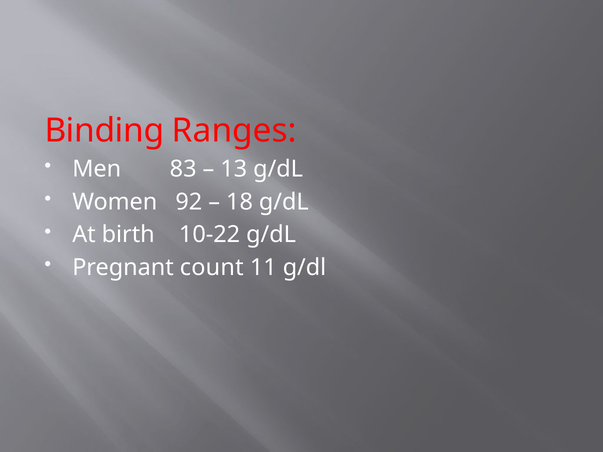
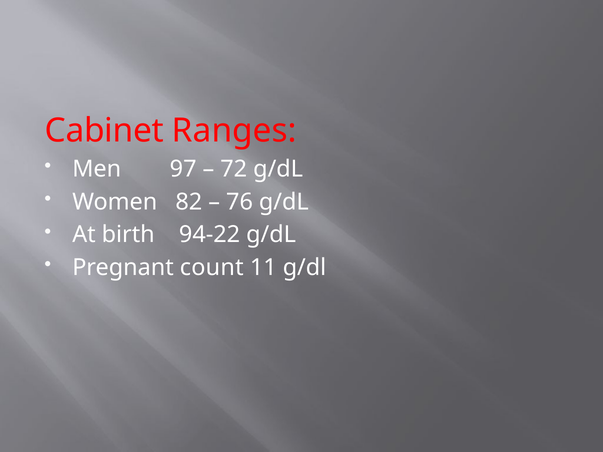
Binding: Binding -> Cabinet
83: 83 -> 97
13: 13 -> 72
92: 92 -> 82
18: 18 -> 76
10-22: 10-22 -> 94-22
